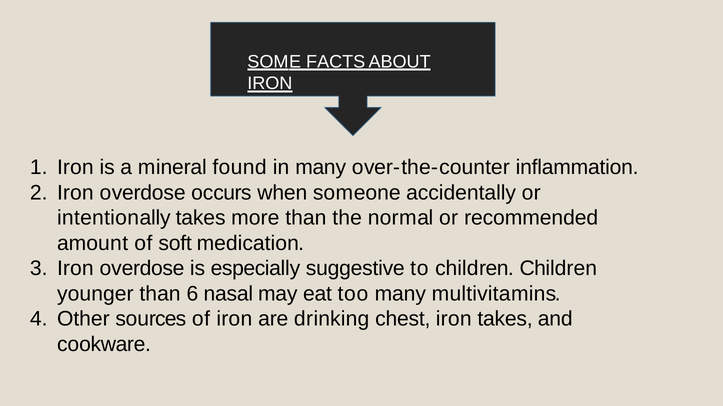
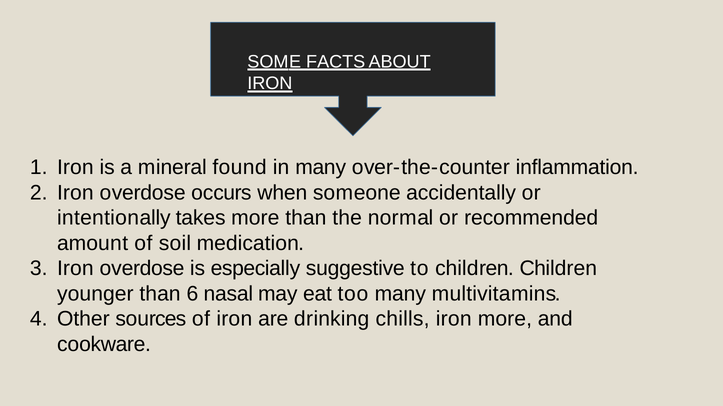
soft: soft -> soil
chest: chest -> chills
iron takes: takes -> more
